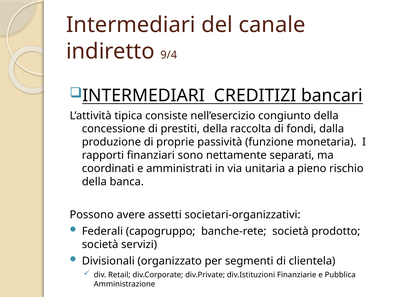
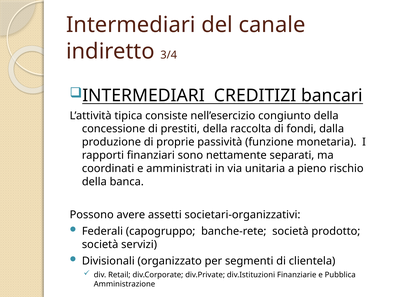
9/4: 9/4 -> 3/4
